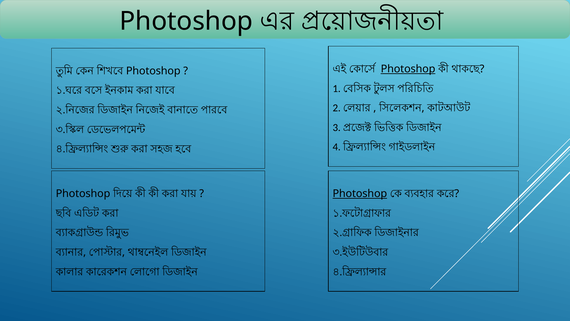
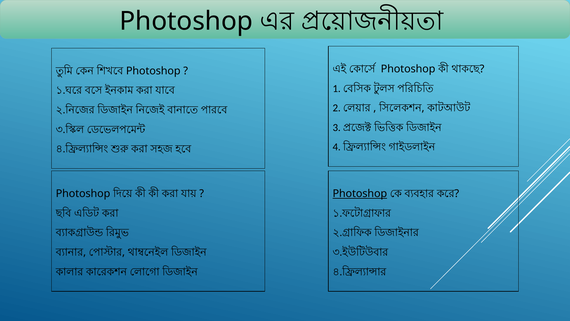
Photoshop at (408, 69) underline: present -> none
